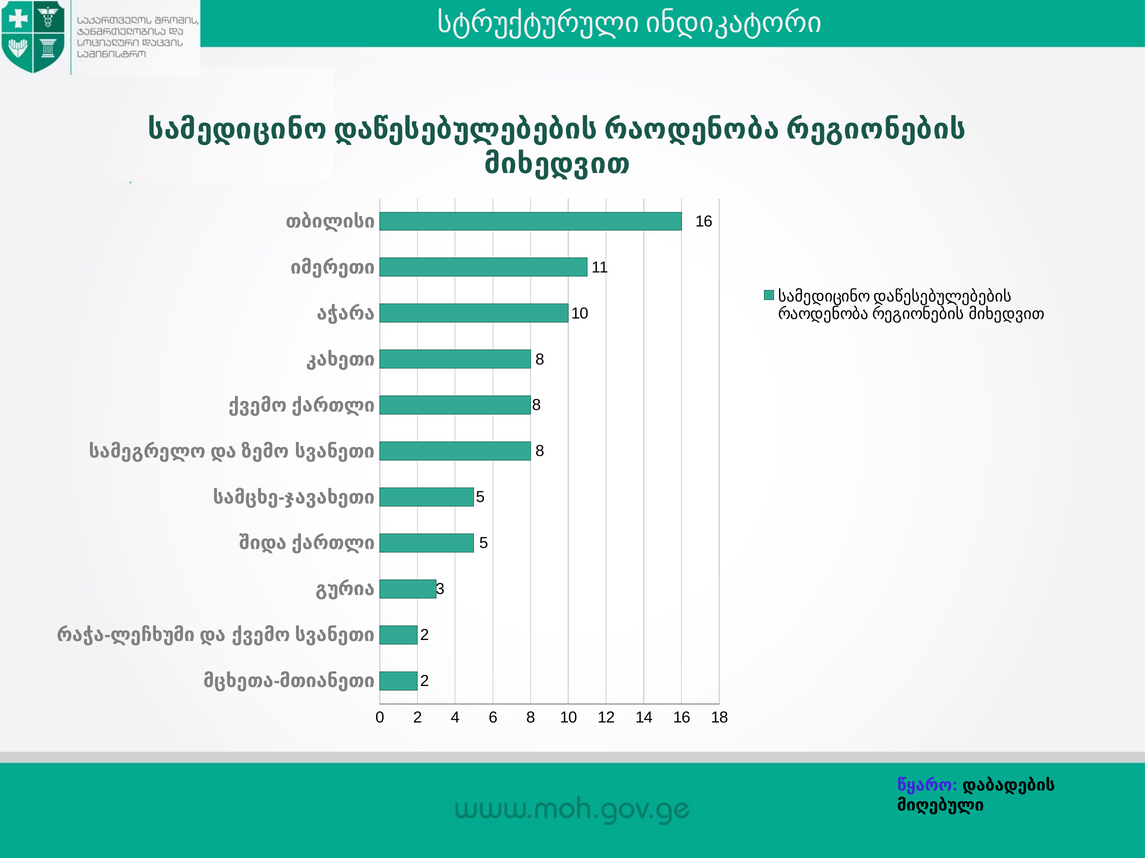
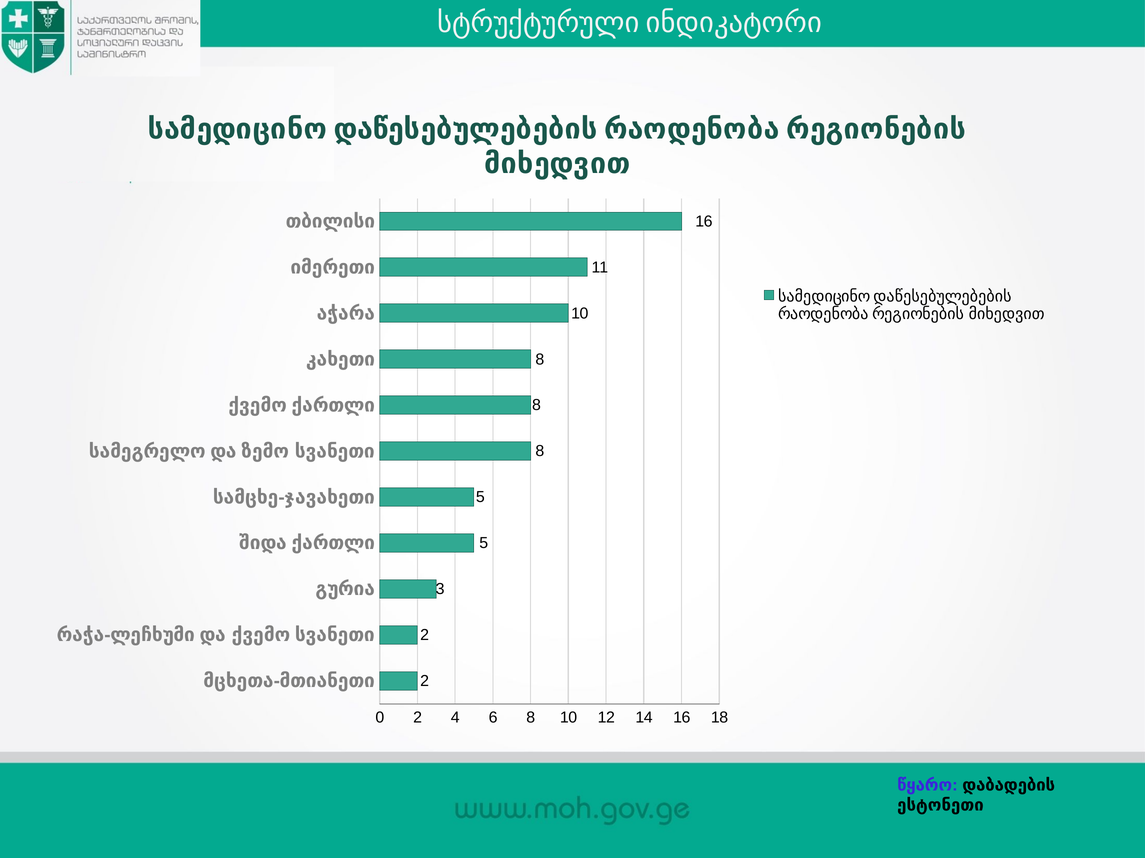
მიღებული: მიღებული -> ესტონეთი
